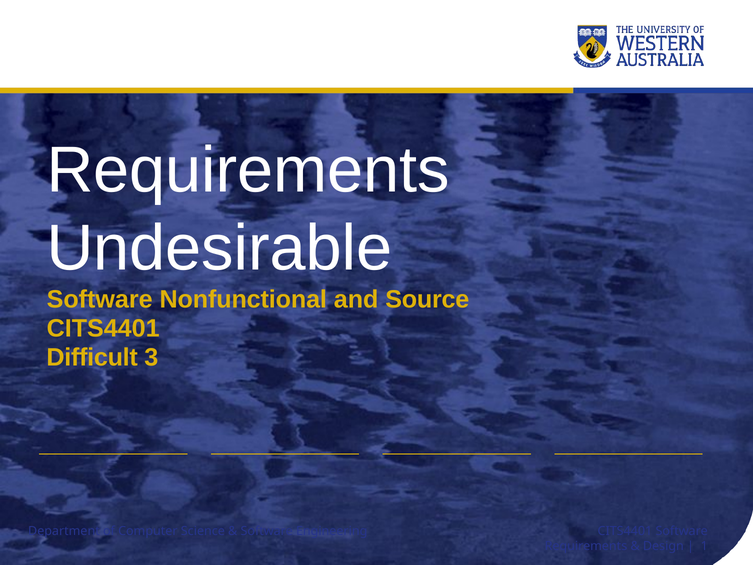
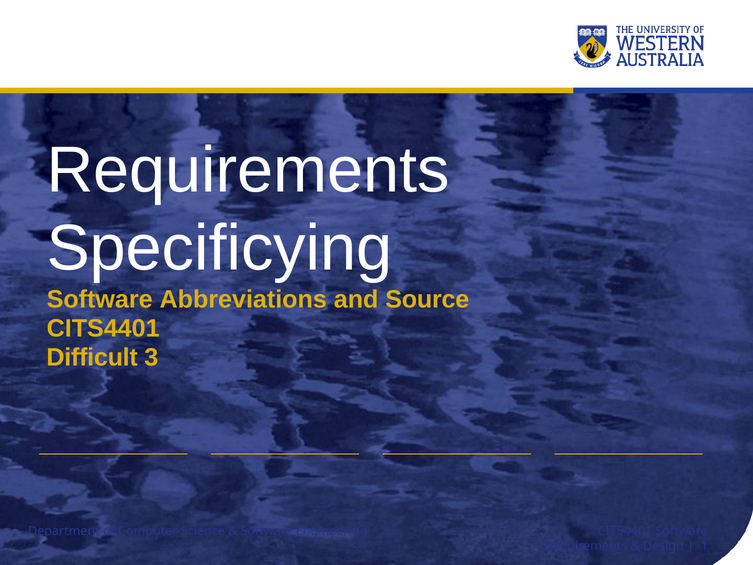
Undesirable: Undesirable -> Specificying
Nonfunctional: Nonfunctional -> Abbreviations
